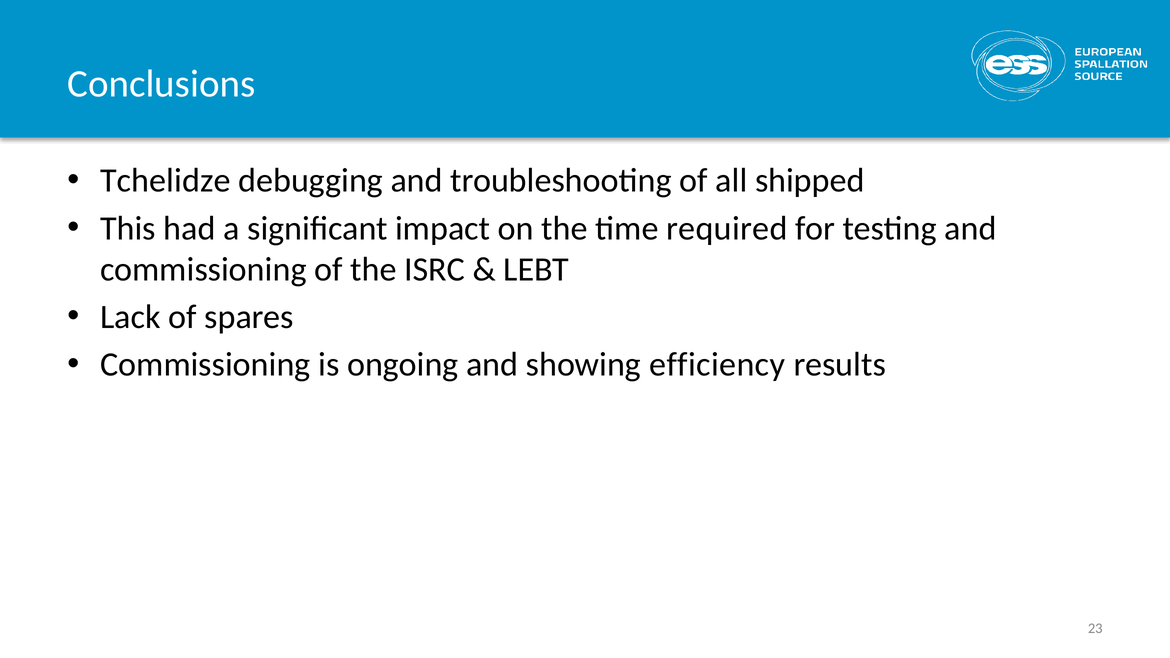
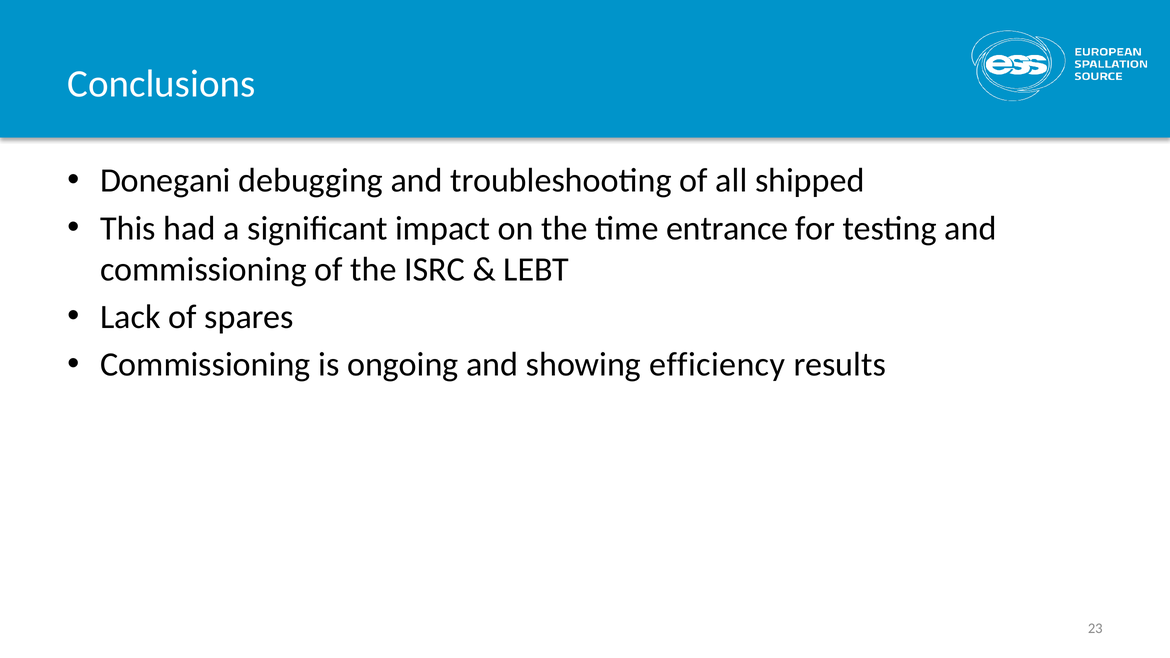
Tchelidze: Tchelidze -> Donegani
required: required -> entrance
